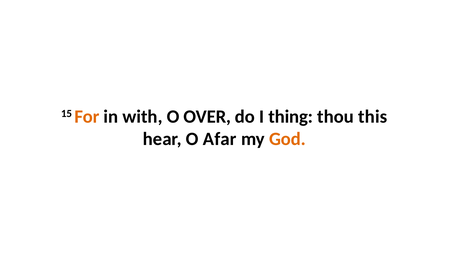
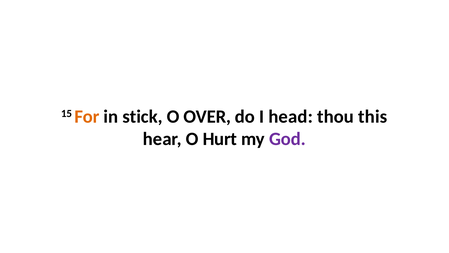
with: with -> stick
thing: thing -> head
Afar: Afar -> Hurt
God colour: orange -> purple
